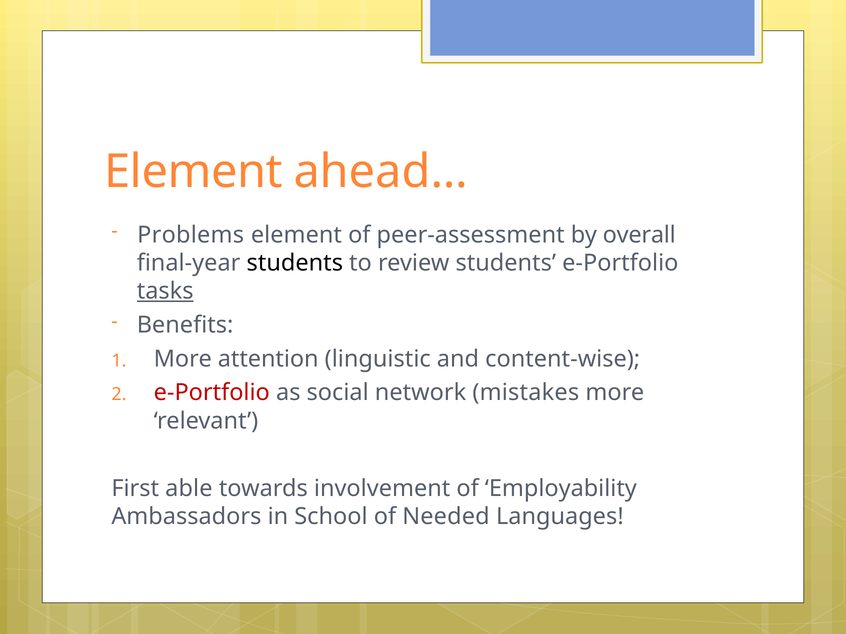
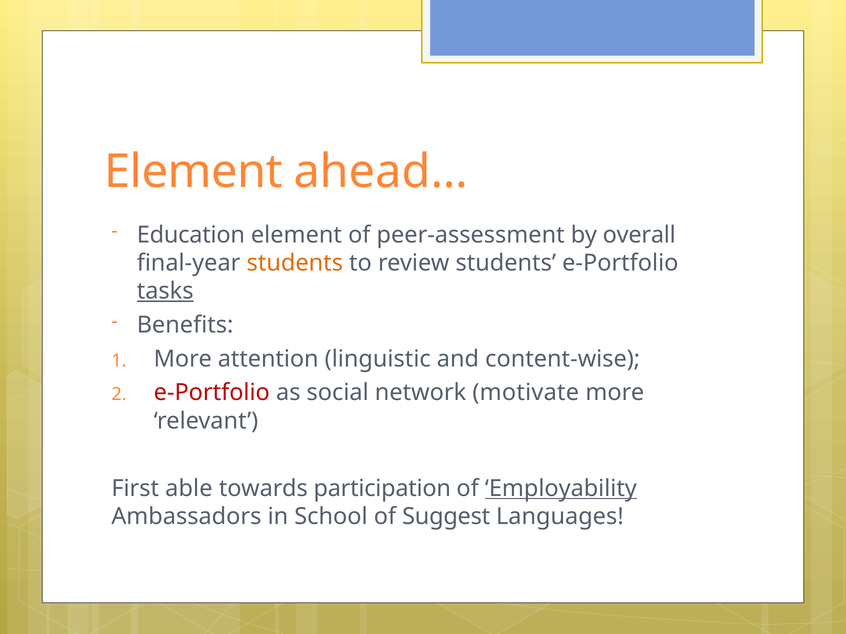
Problems: Problems -> Education
students at (295, 263) colour: black -> orange
mistakes: mistakes -> motivate
involvement: involvement -> participation
Employability underline: none -> present
Needed: Needed -> Suggest
